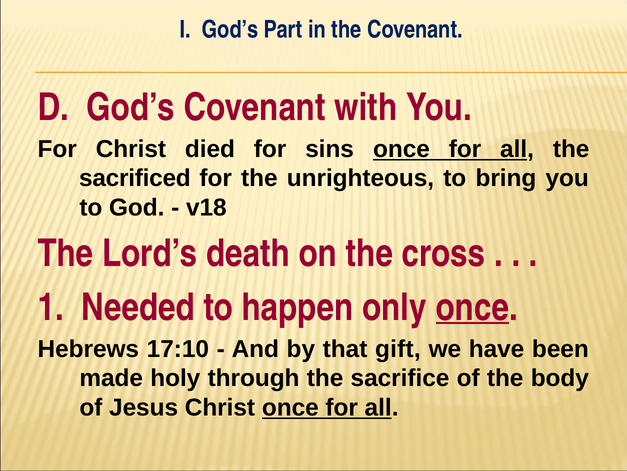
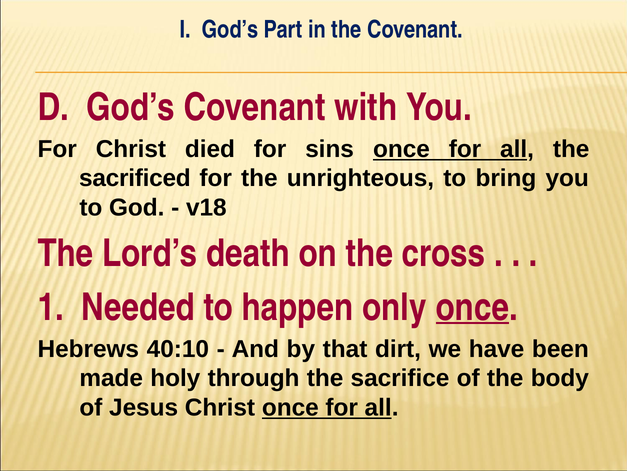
17:10: 17:10 -> 40:10
gift: gift -> dirt
